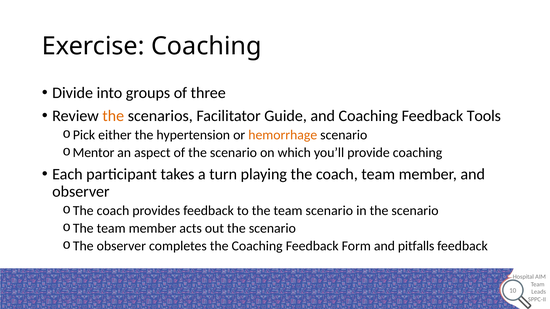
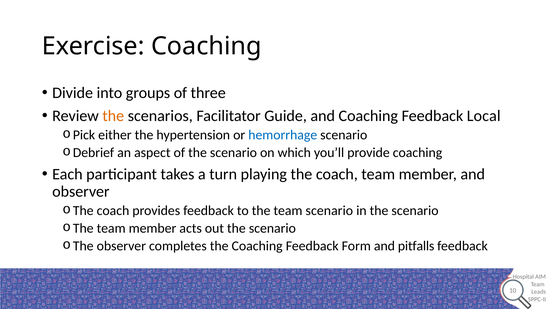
Tools: Tools -> Local
hemorrhage colour: orange -> blue
Mentor: Mentor -> Debrief
